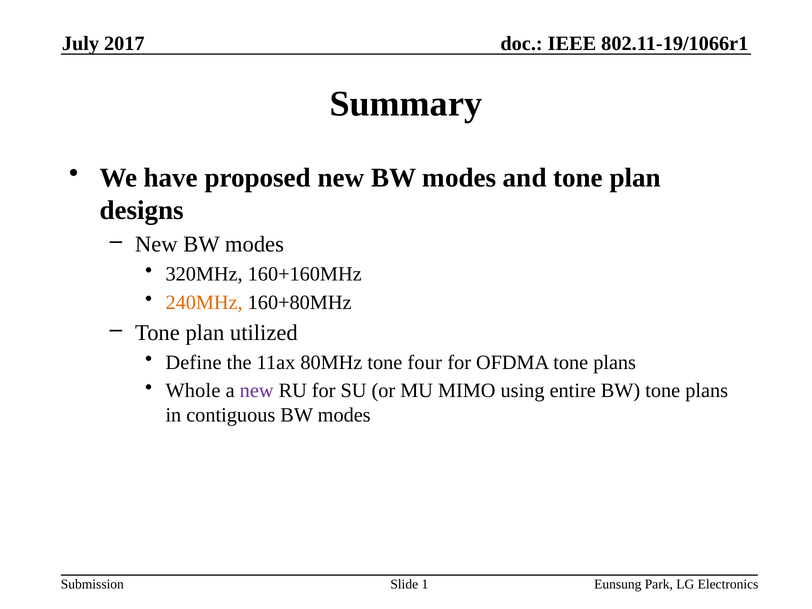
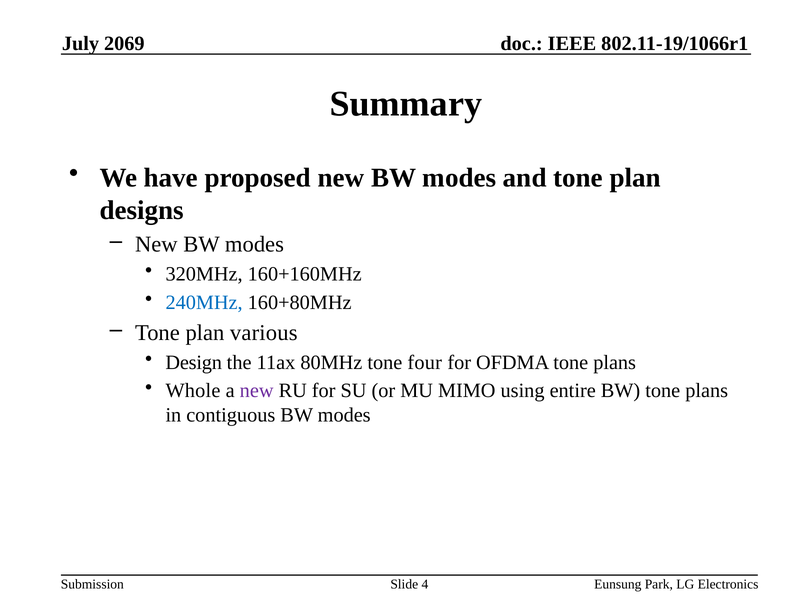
2017: 2017 -> 2069
240MHz colour: orange -> blue
utilized: utilized -> various
Define: Define -> Design
1: 1 -> 4
